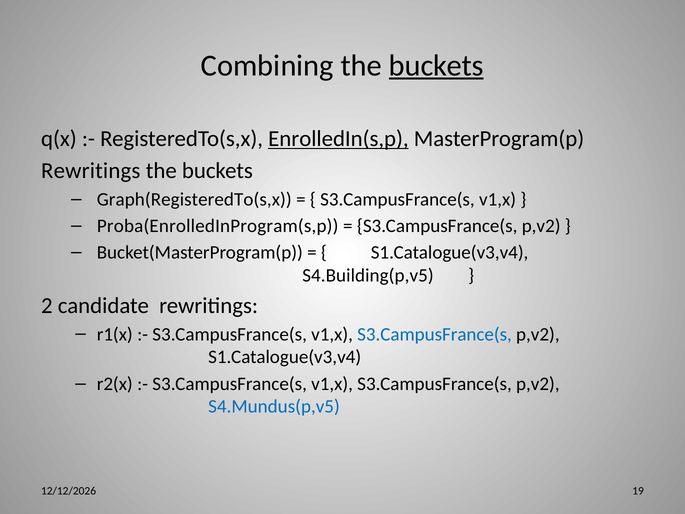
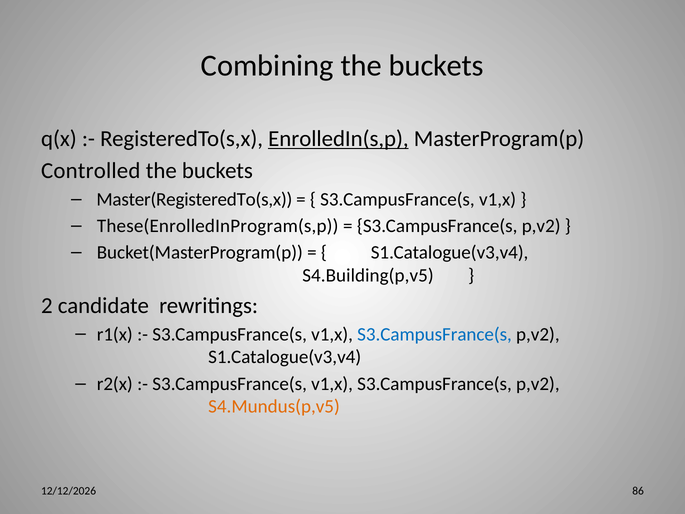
buckets at (436, 65) underline: present -> none
Rewritings at (91, 171): Rewritings -> Controlled
Graph(RegisteredTo(s,x: Graph(RegisteredTo(s,x -> Master(RegisteredTo(s,x
Proba(EnrolledInProgram(s,p: Proba(EnrolledInProgram(s,p -> These(EnrolledInProgram(s,p
S4.Mundus(p,v5 colour: blue -> orange
19: 19 -> 86
